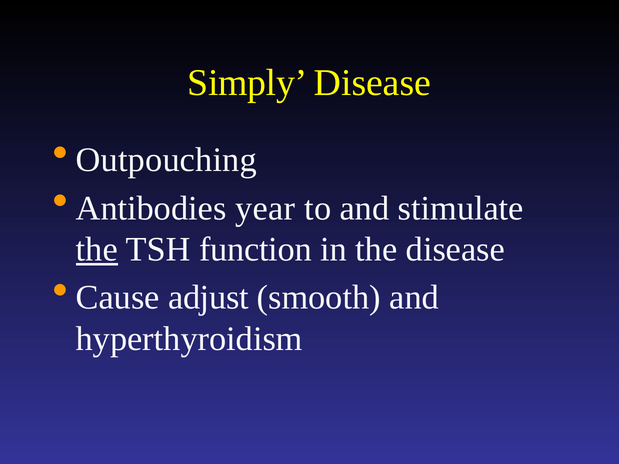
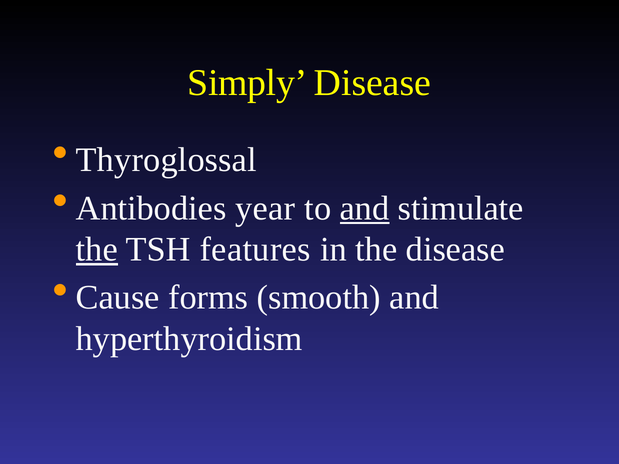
Outpouching: Outpouching -> Thyroglossal
and at (365, 208) underline: none -> present
function: function -> features
adjust: adjust -> forms
